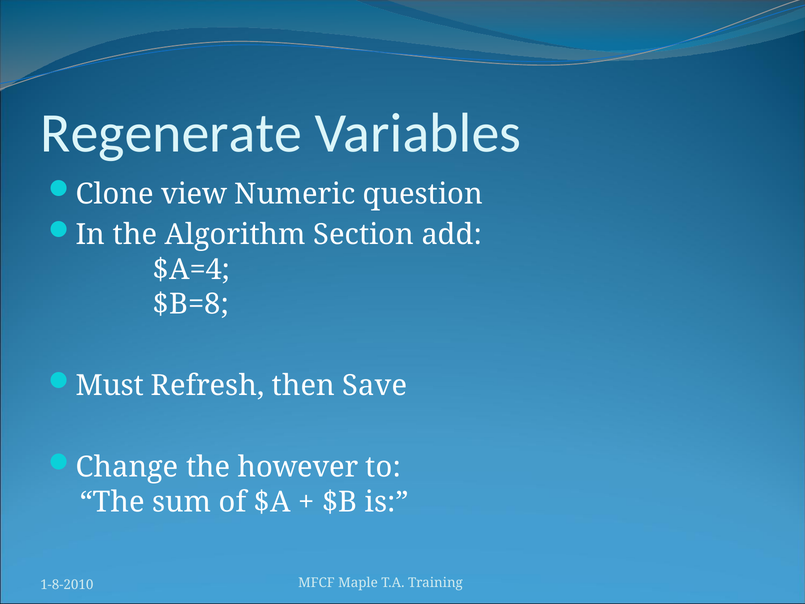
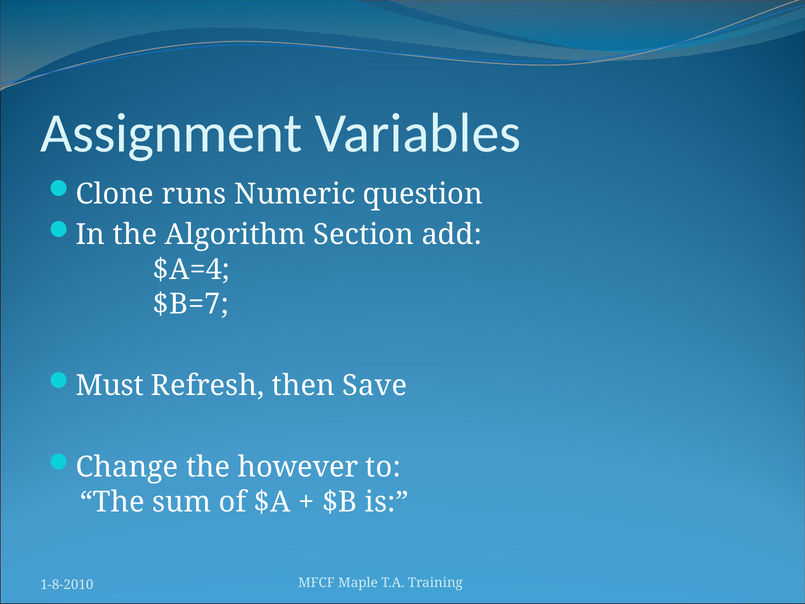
Regenerate: Regenerate -> Assignment
view: view -> runs
$B=8: $B=8 -> $B=7
